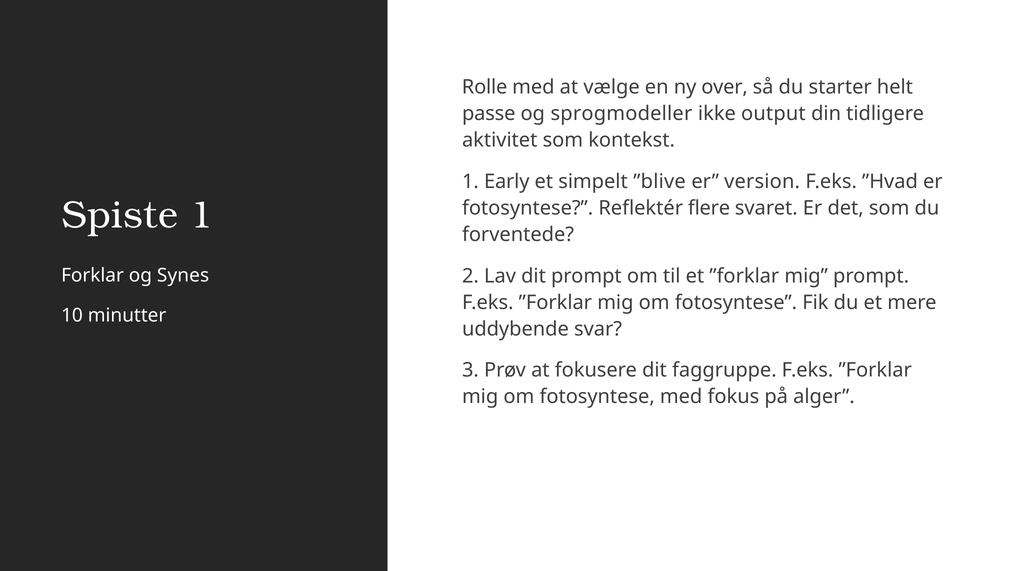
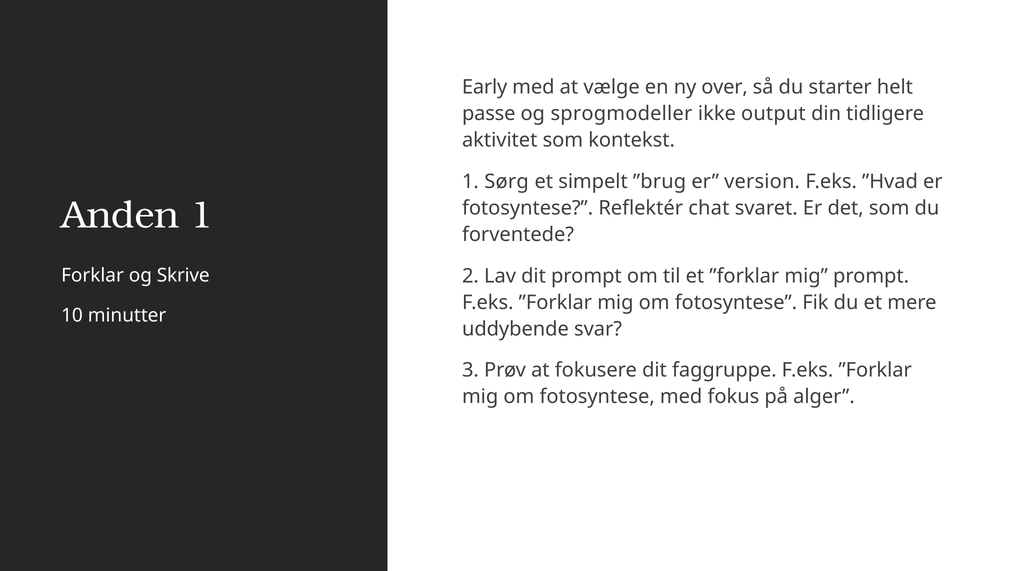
Rolle: Rolle -> Early
Early: Early -> Sørg
”blive: ”blive -> ”brug
Spiste: Spiste -> Anden
flere: flere -> chat
Synes: Synes -> Skrive
